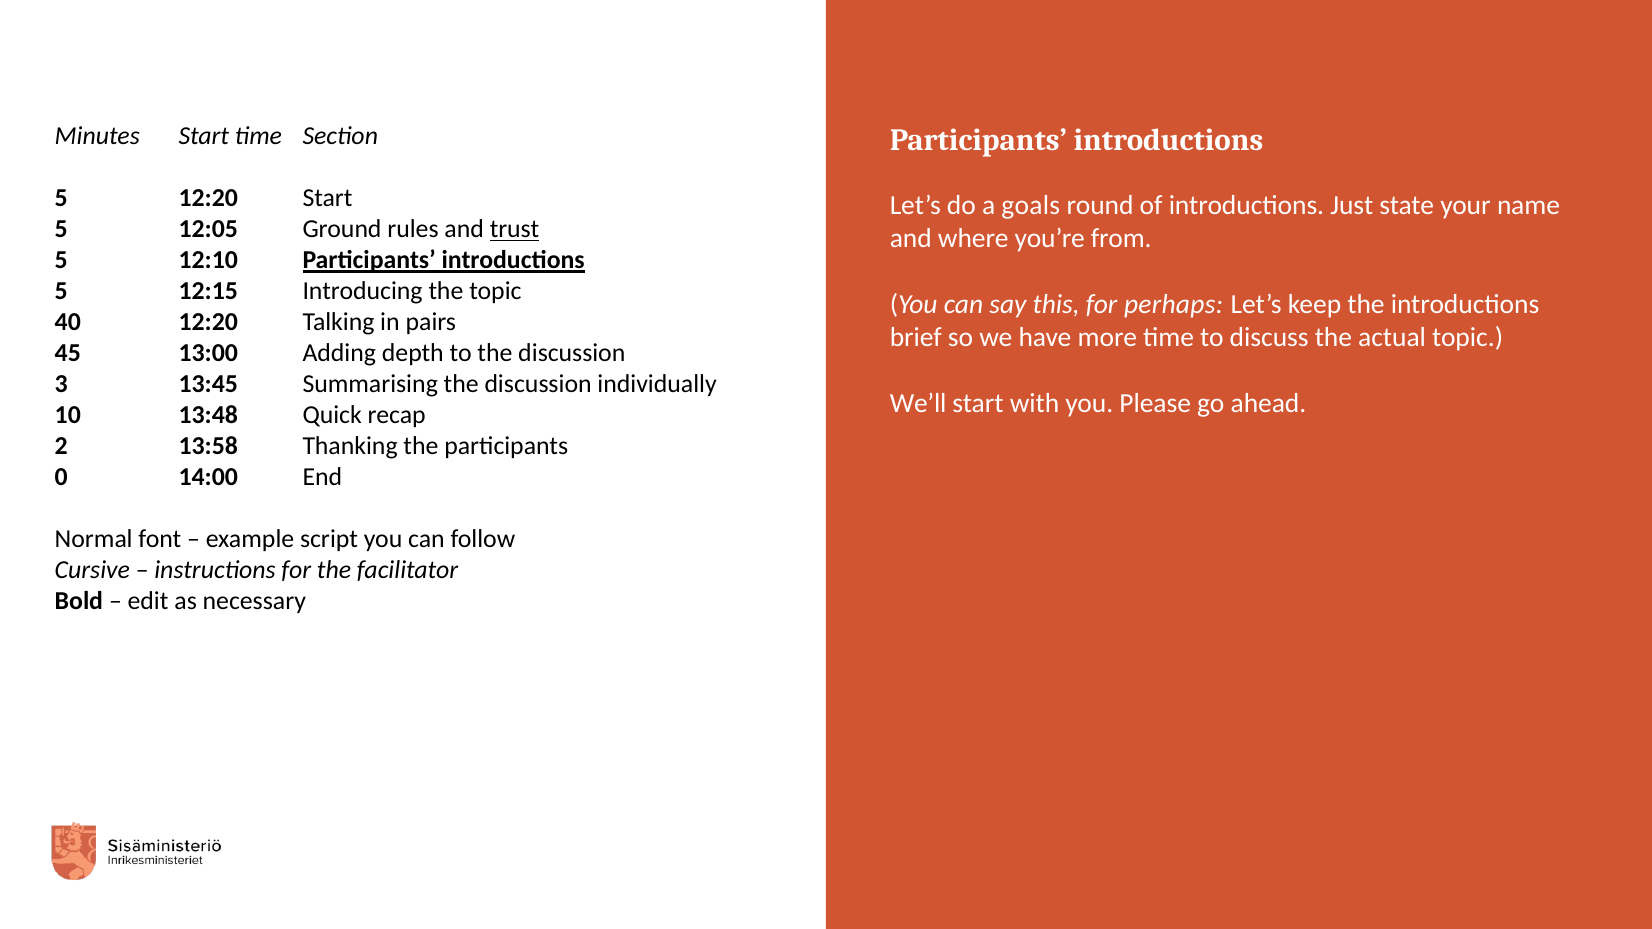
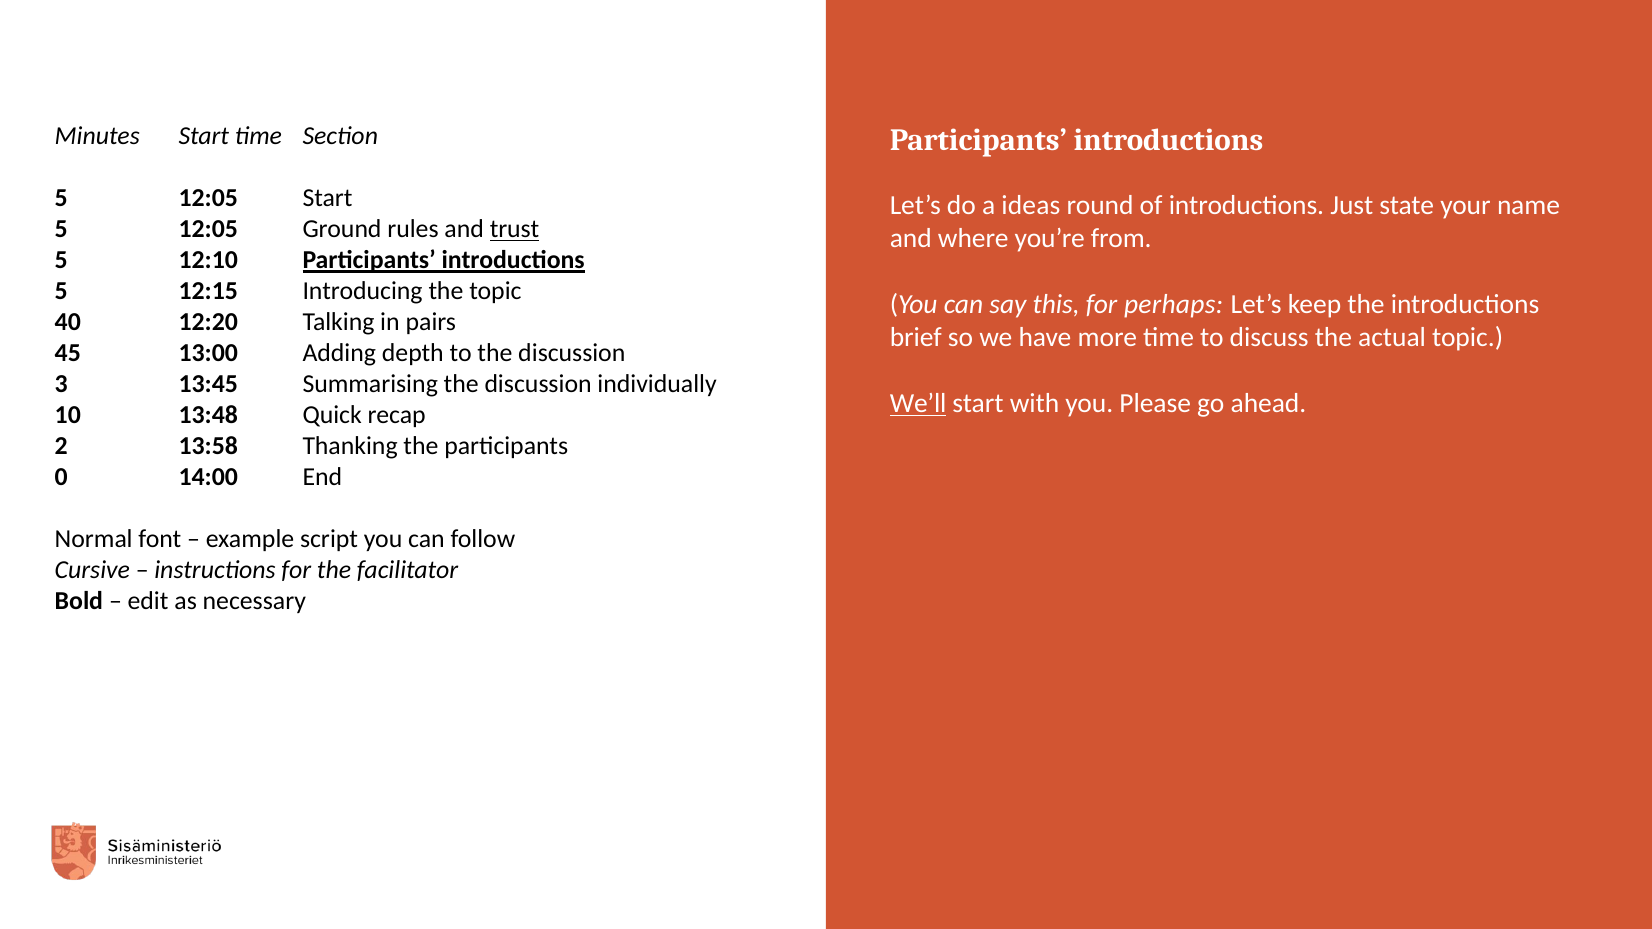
12:20 at (208, 198): 12:20 -> 12:05
goals: goals -> ideas
We’ll underline: none -> present
